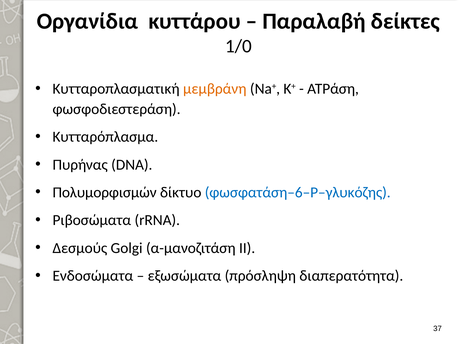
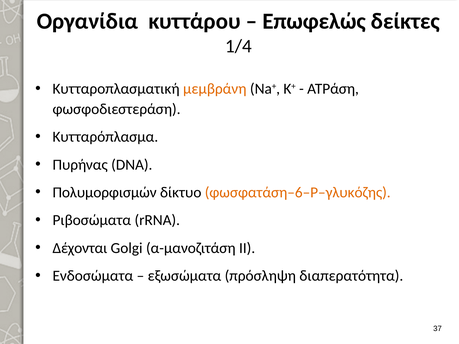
Παραλαβή: Παραλαβή -> Επωφελώς
1/0: 1/0 -> 1/4
φωσφατάση–6–Ρ–γλυκόζης colour: blue -> orange
Δεσμούς: Δεσμούς -> Δέχονται
